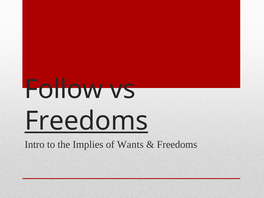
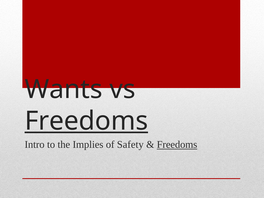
Follow: Follow -> Wants
Wants: Wants -> Safety
Freedoms at (177, 145) underline: none -> present
